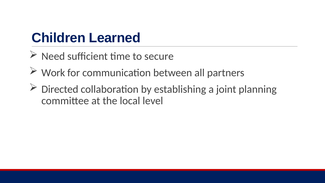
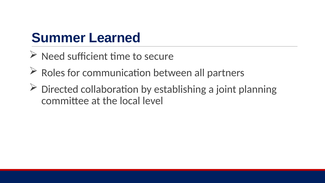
Children: Children -> Summer
Work: Work -> Roles
